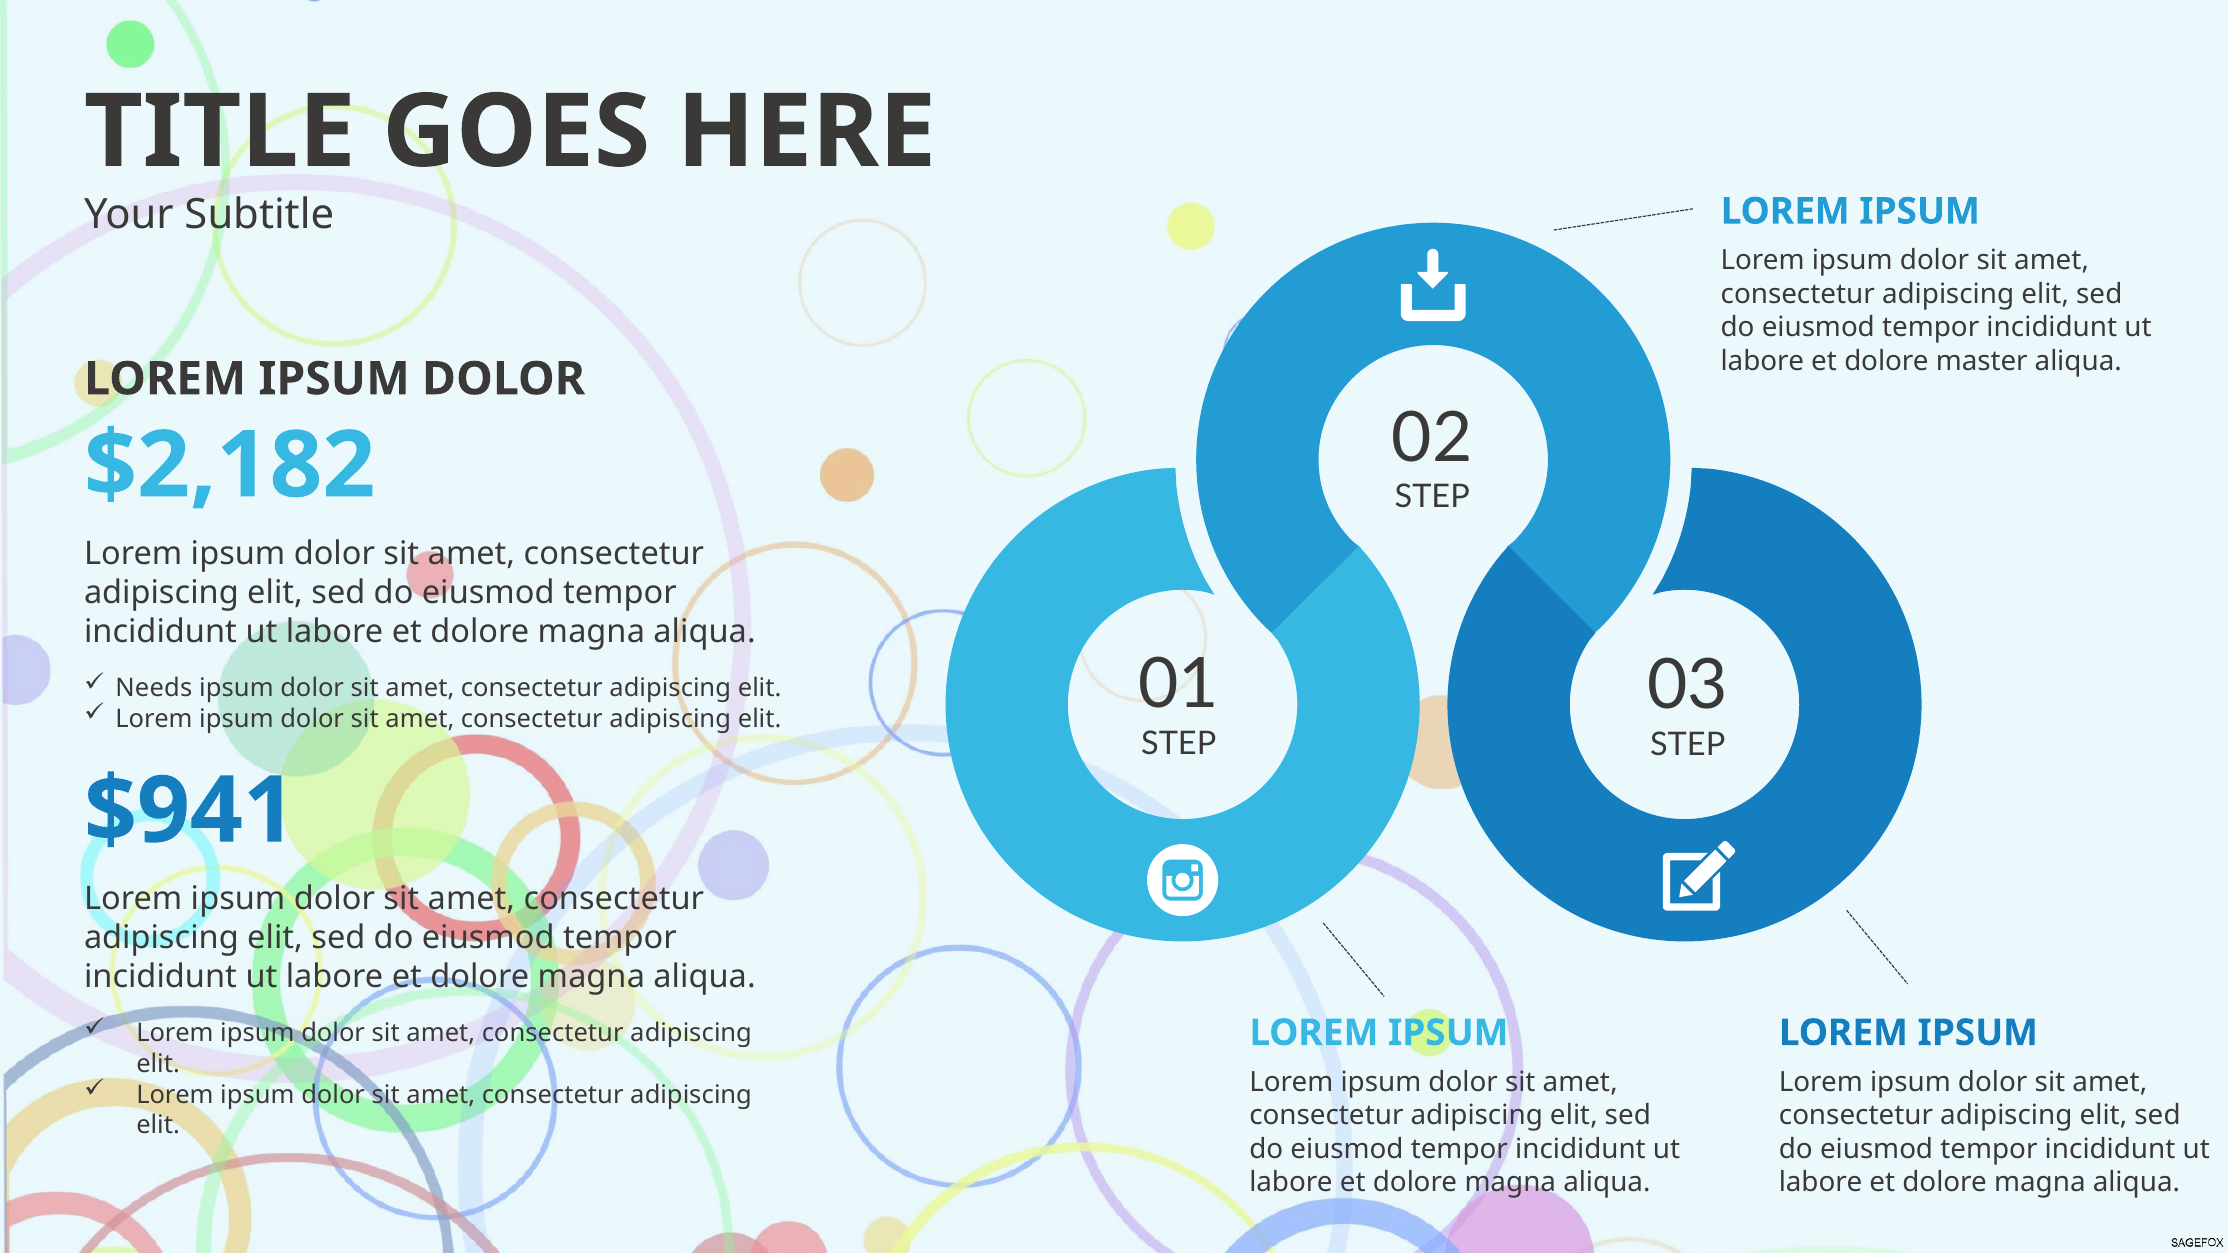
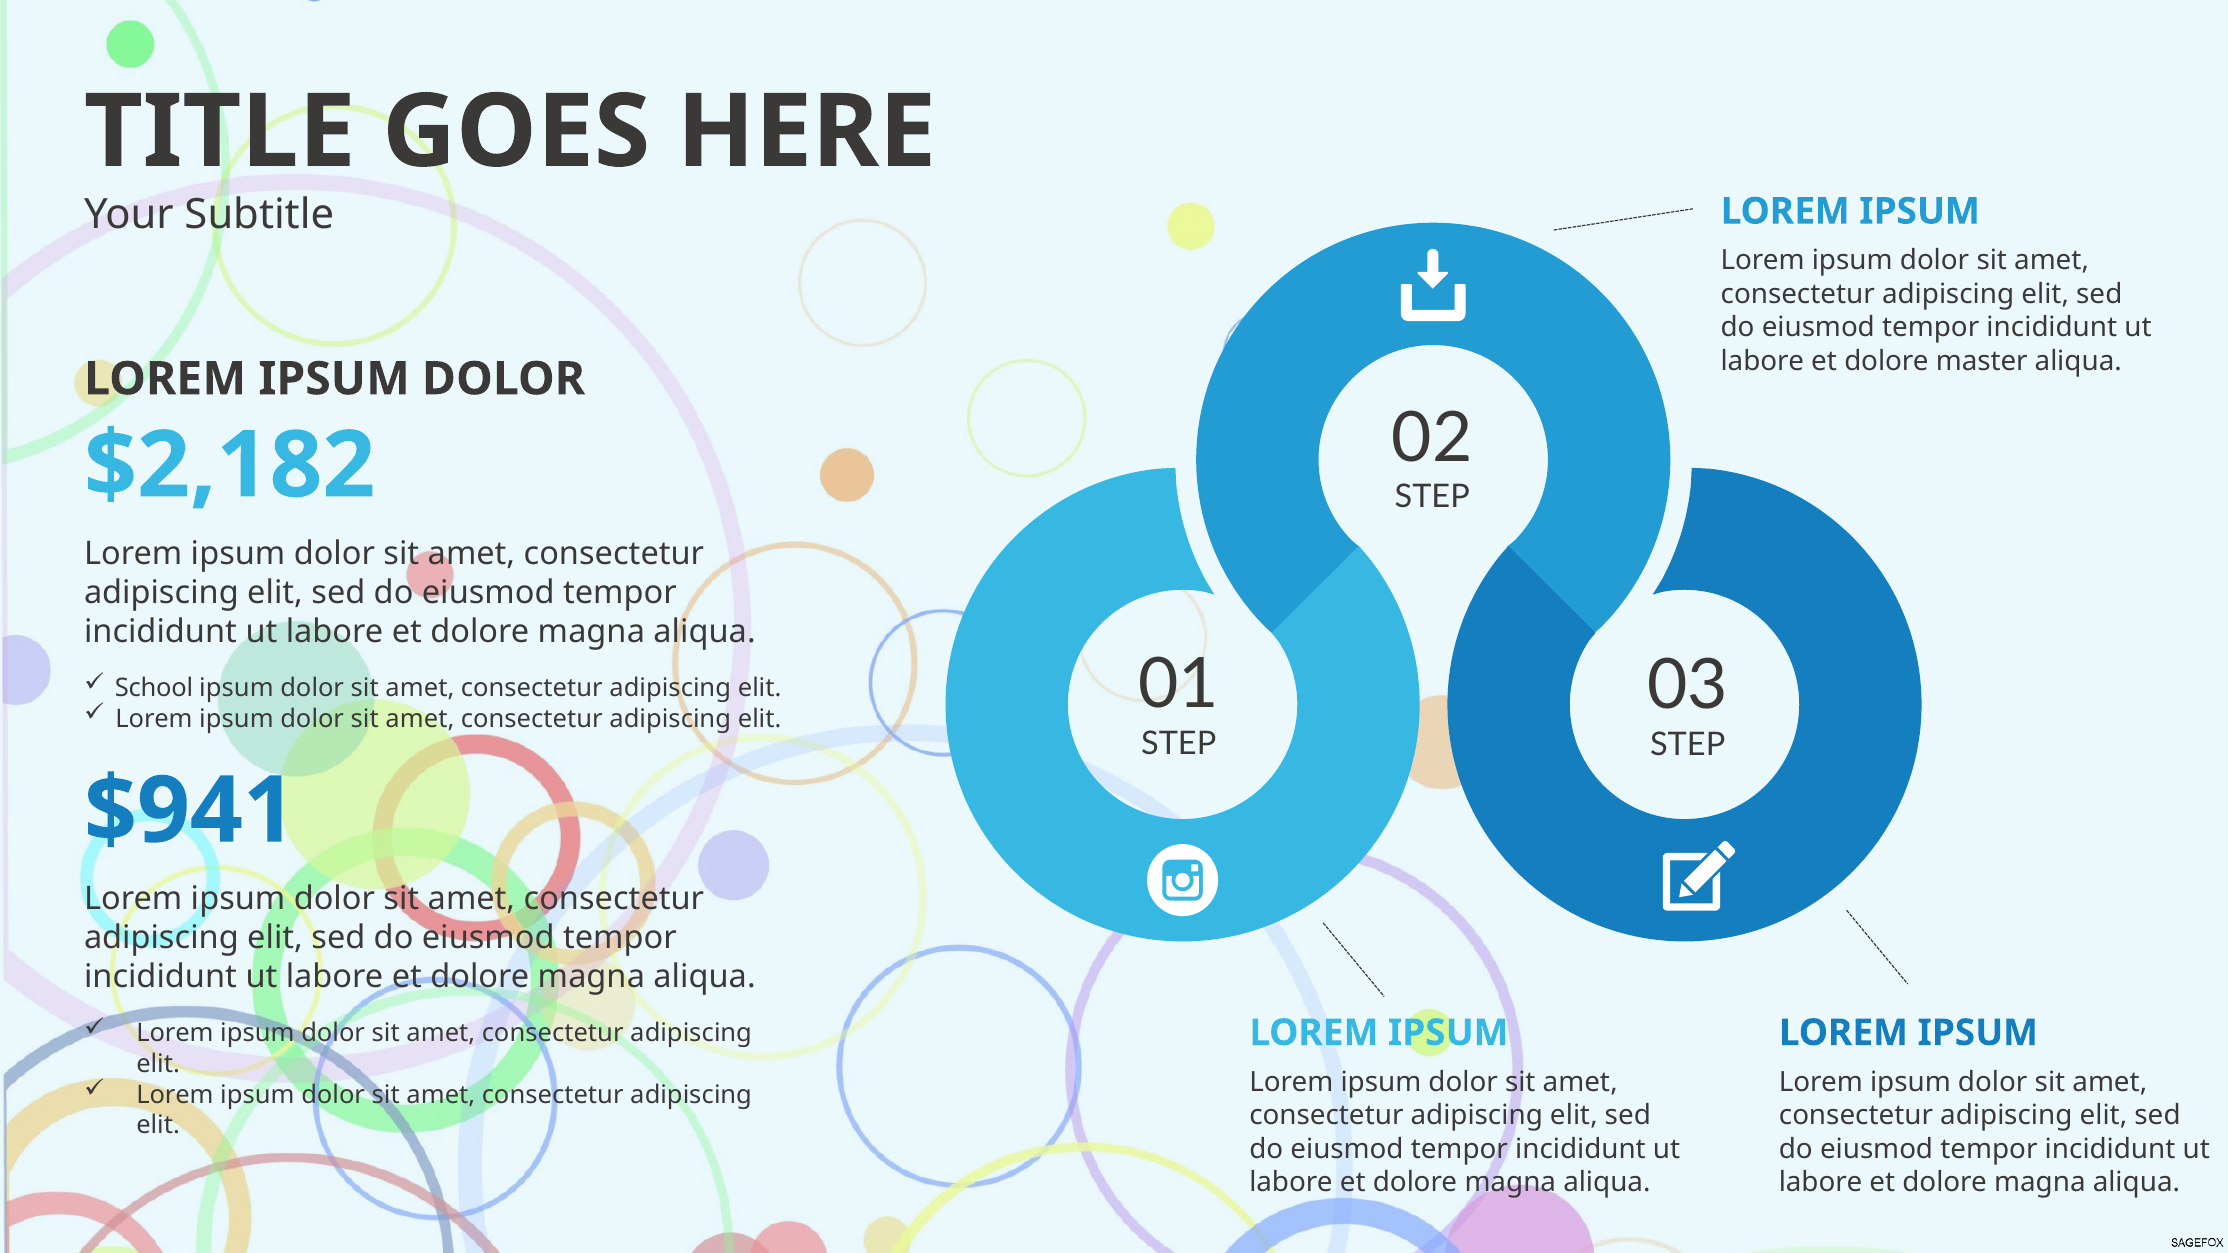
Needs: Needs -> School
